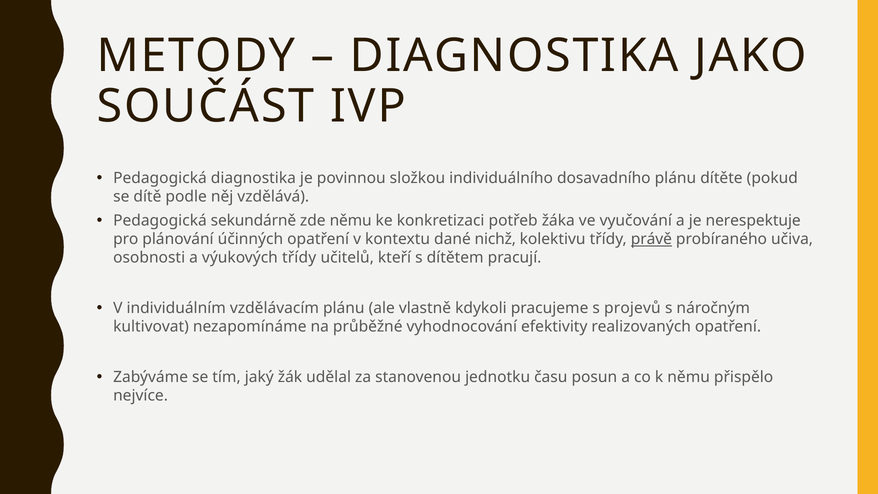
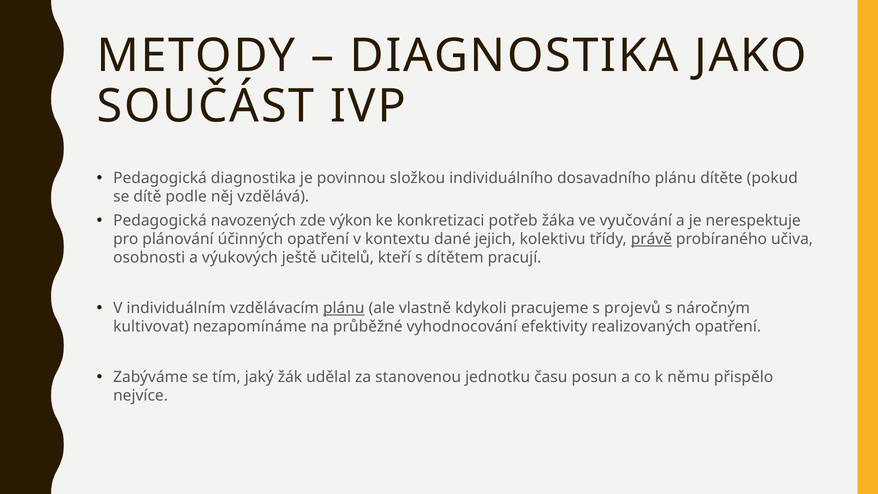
sekundárně: sekundárně -> navozených
zde němu: němu -> výkon
nichž: nichž -> jejich
výukových třídy: třídy -> ještě
plánu at (344, 308) underline: none -> present
